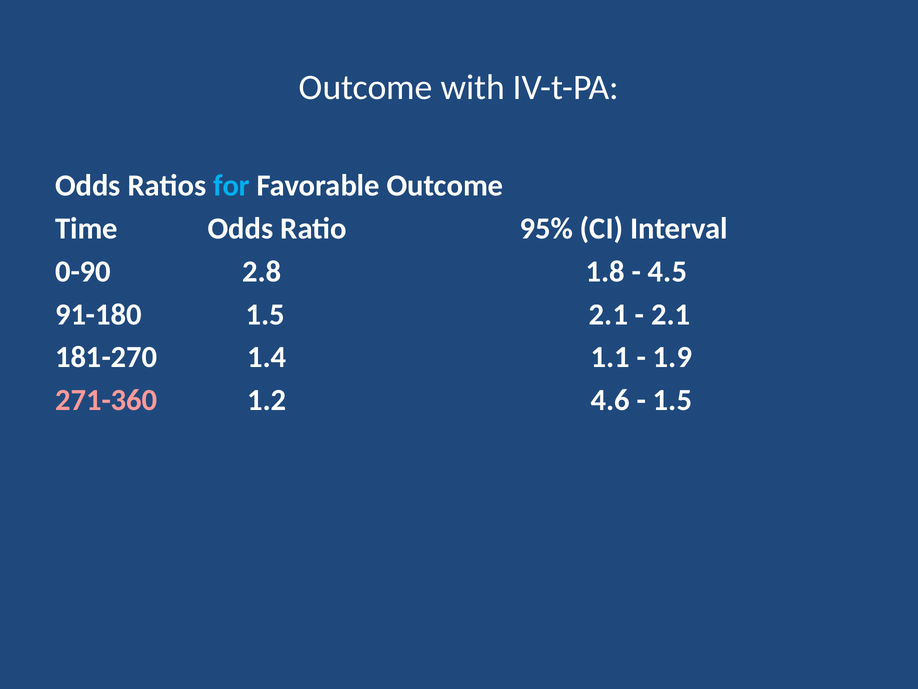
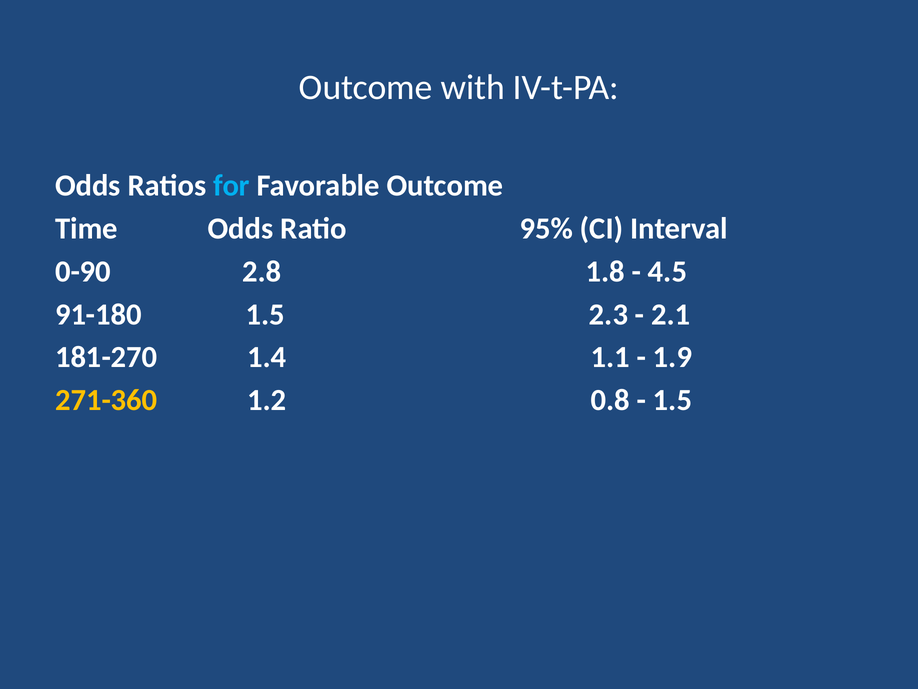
1.5 2.1: 2.1 -> 2.3
271-360 colour: pink -> yellow
4.6: 4.6 -> 0.8
